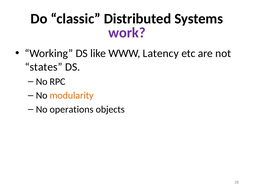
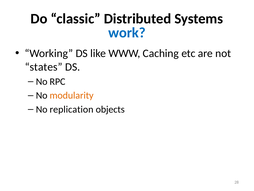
work colour: purple -> blue
Latency: Latency -> Caching
operations: operations -> replication
